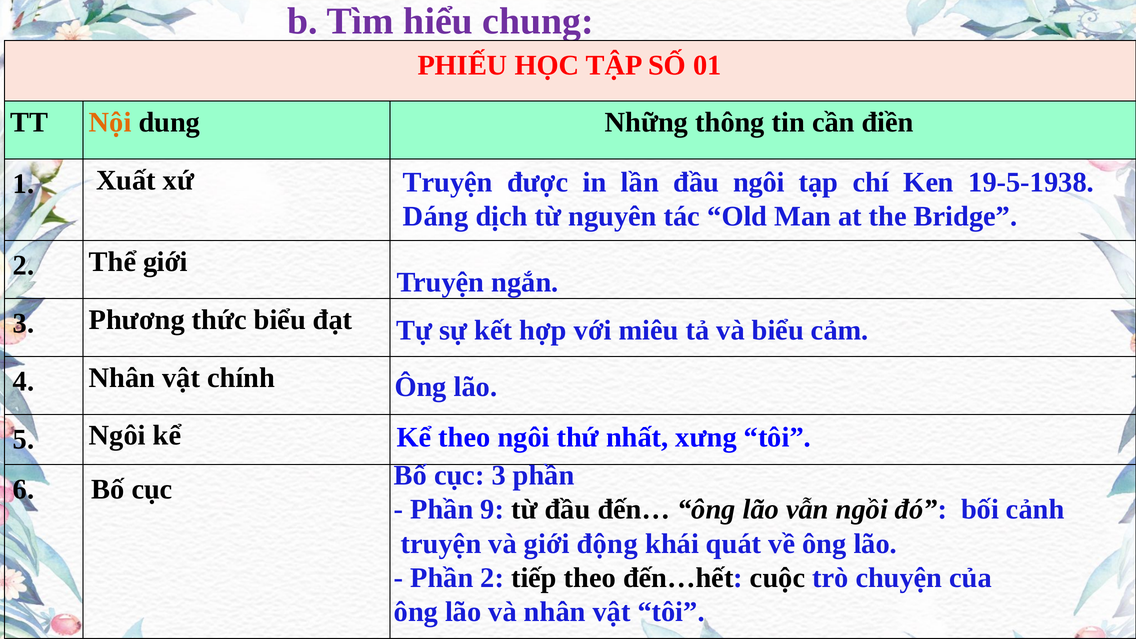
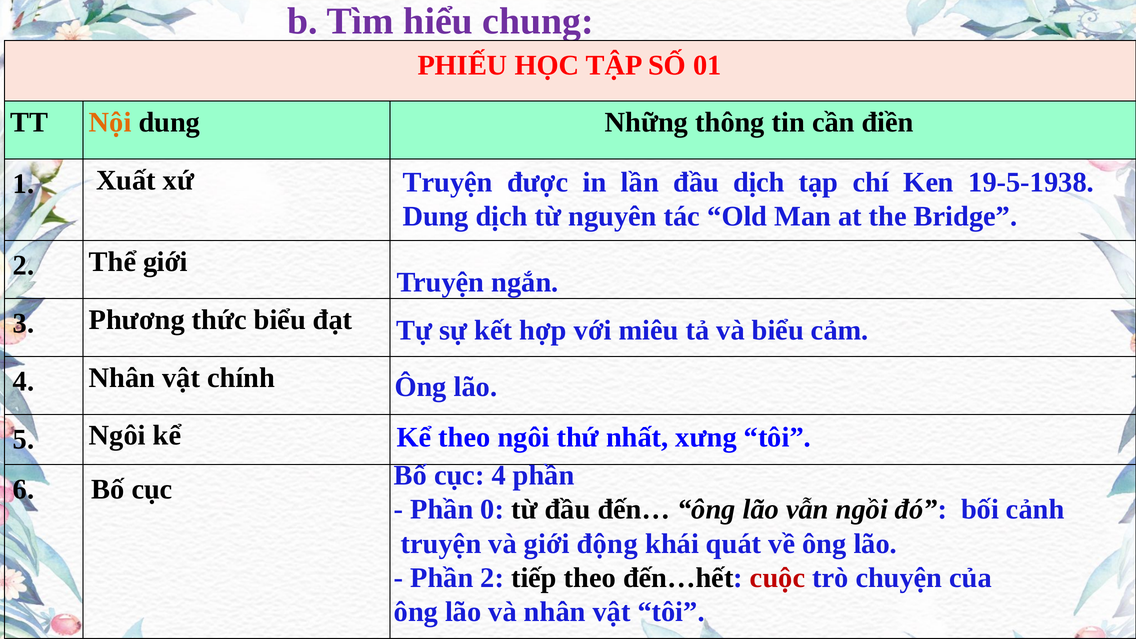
đầu ngôi: ngôi -> dịch
Dáng at (435, 216): Dáng -> Dung
cục 3: 3 -> 4
9: 9 -> 0
cuộc colour: black -> red
